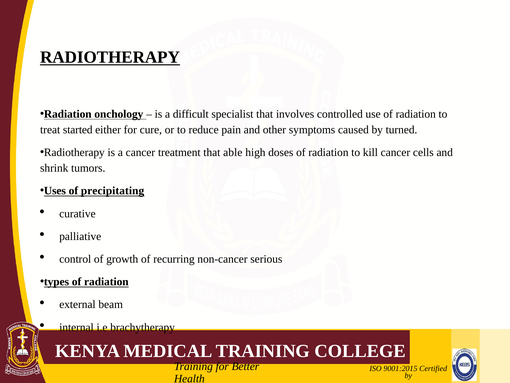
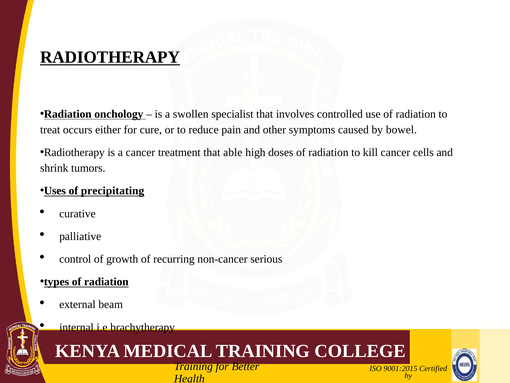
difficult: difficult -> swollen
started: started -> occurs
turned: turned -> bowel
